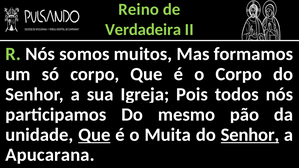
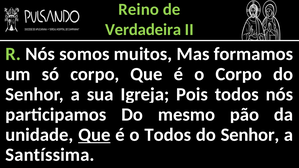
o Muita: Muita -> Todos
Senhor at (250, 135) underline: present -> none
Apucarana: Apucarana -> Santíssima
